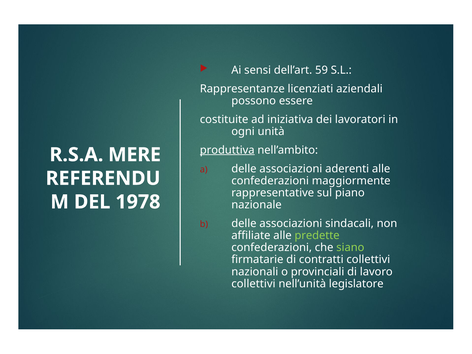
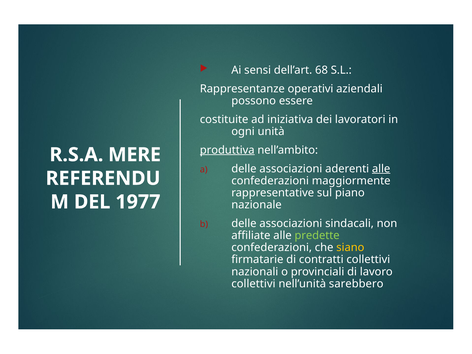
59: 59 -> 68
licenziati: licenziati -> operativi
alle at (381, 169) underline: none -> present
1978: 1978 -> 1977
siano colour: light green -> yellow
legislatore: legislatore -> sarebbero
